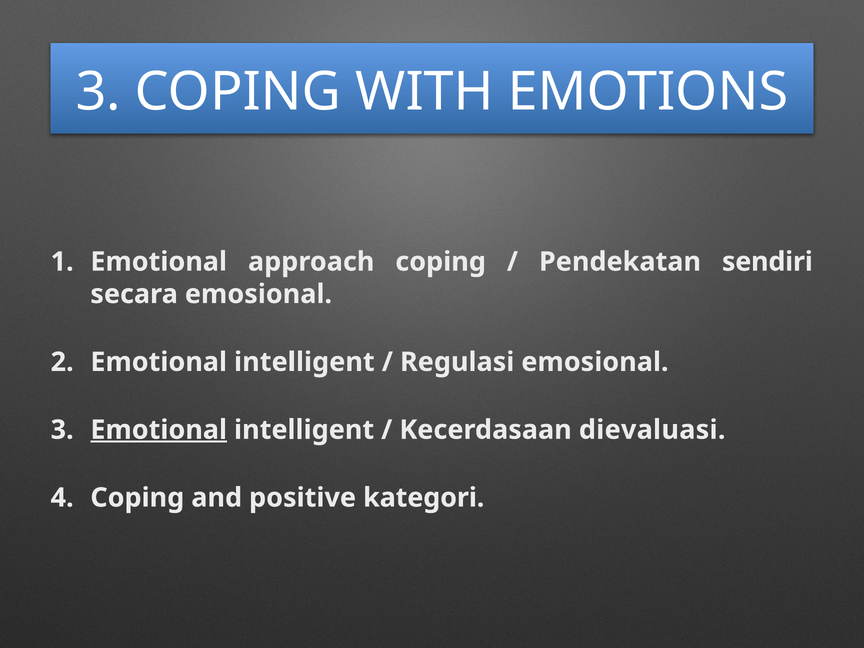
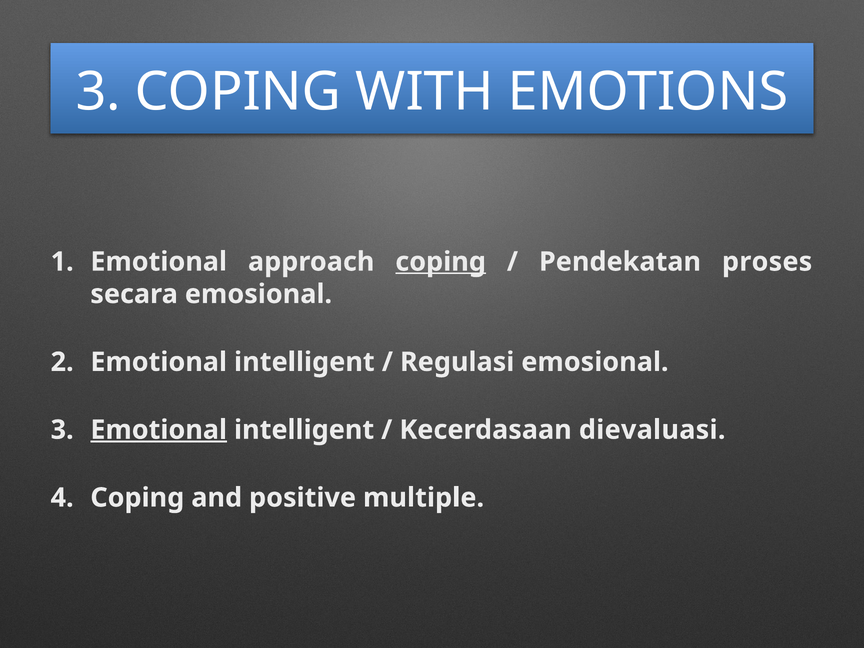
coping at (441, 262) underline: none -> present
sendiri: sendiri -> proses
kategori: kategori -> multiple
